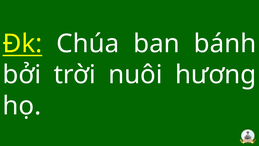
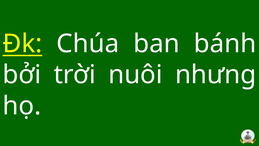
hương: hương -> nhưng
